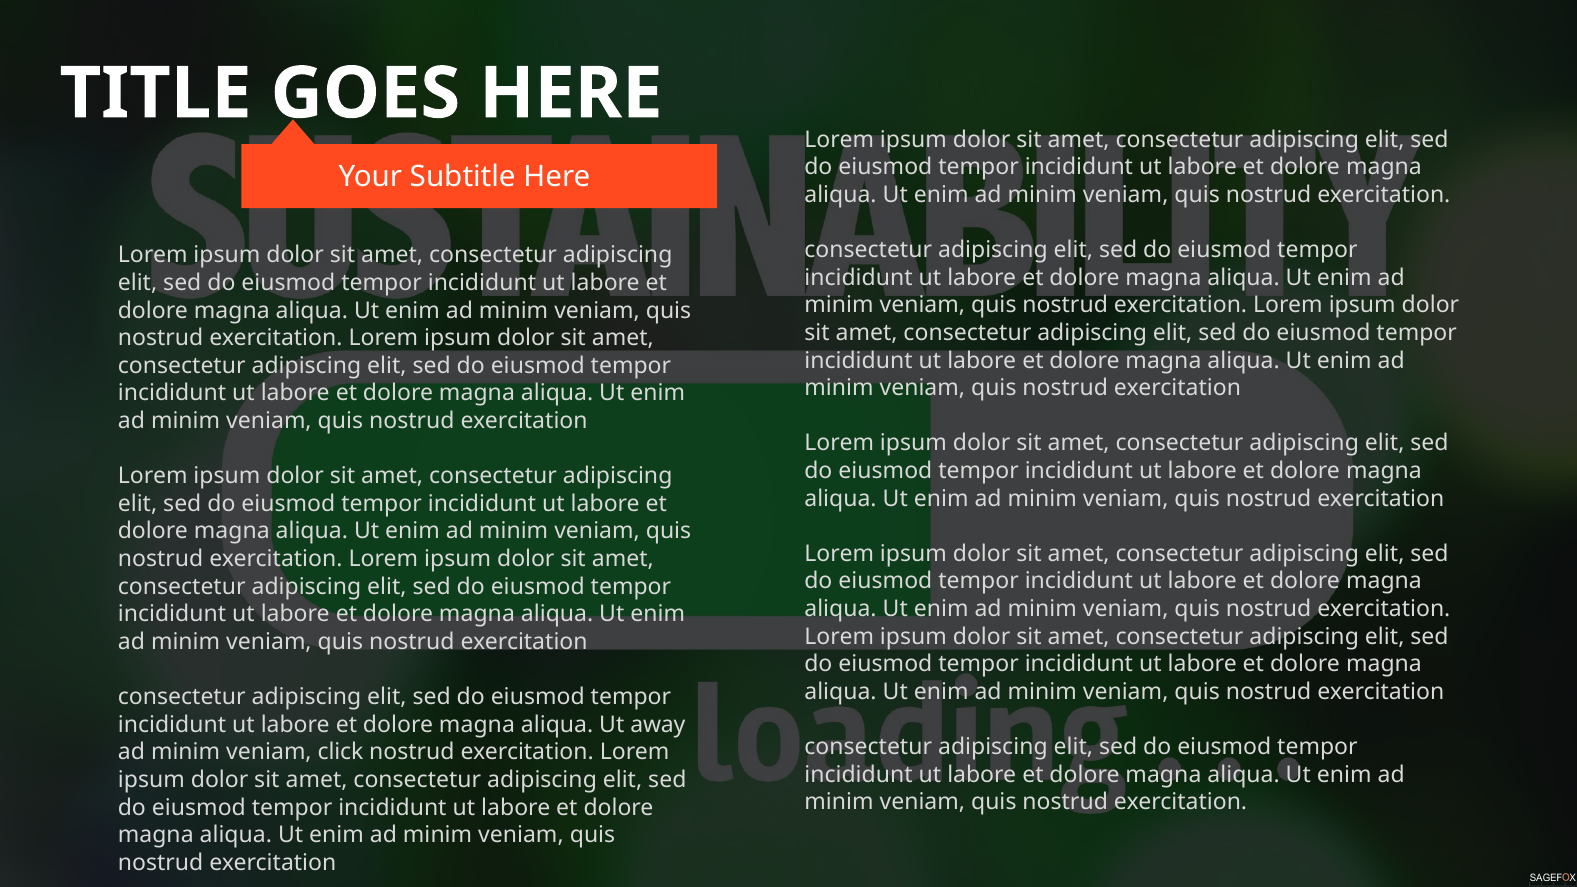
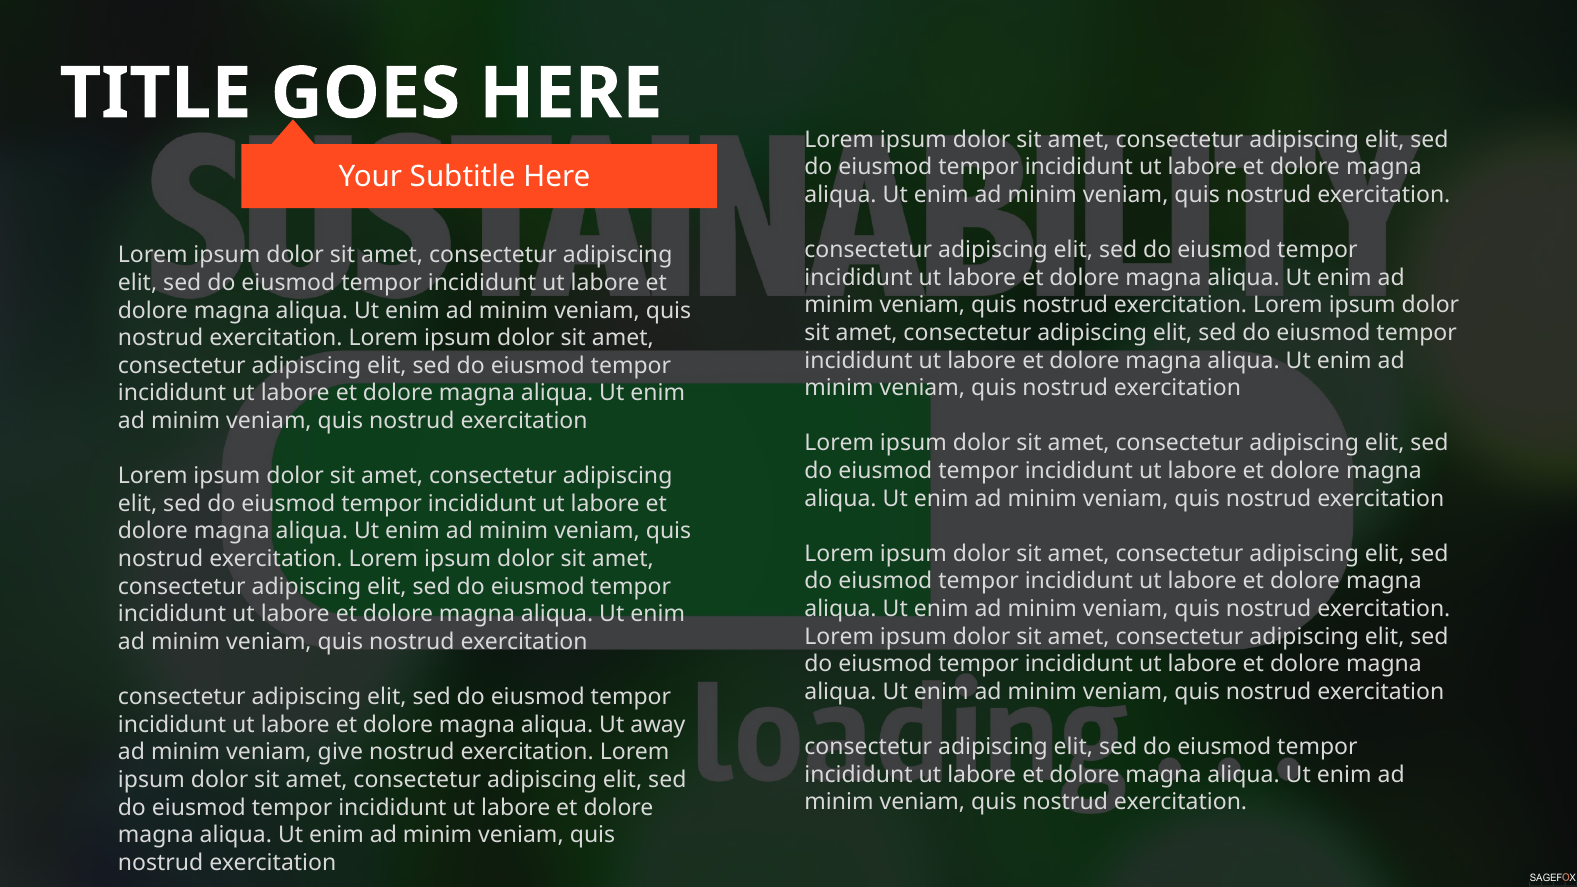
click: click -> give
